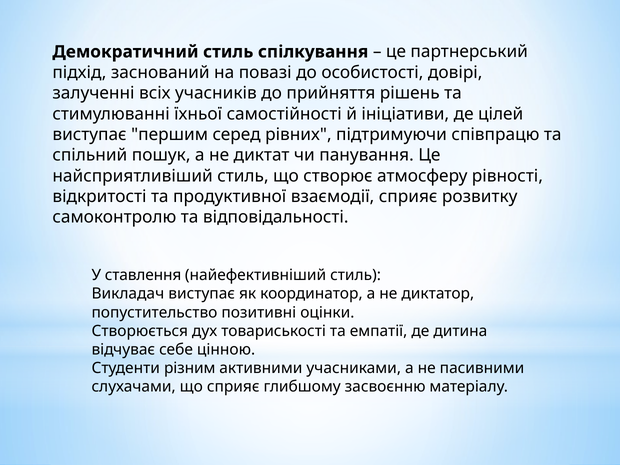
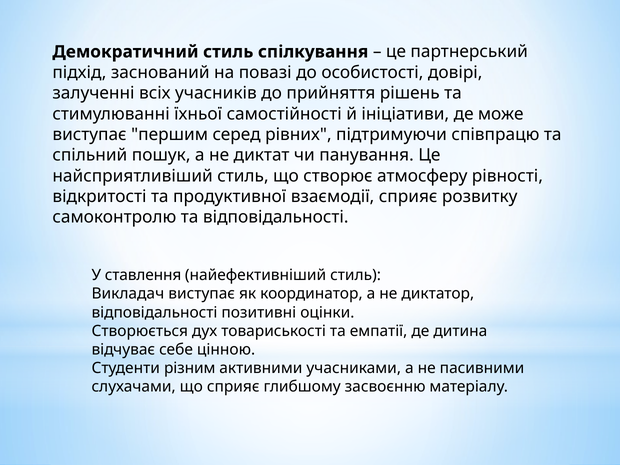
цілей: цілей -> може
попустительство at (154, 312): попустительство -> відповідальності
